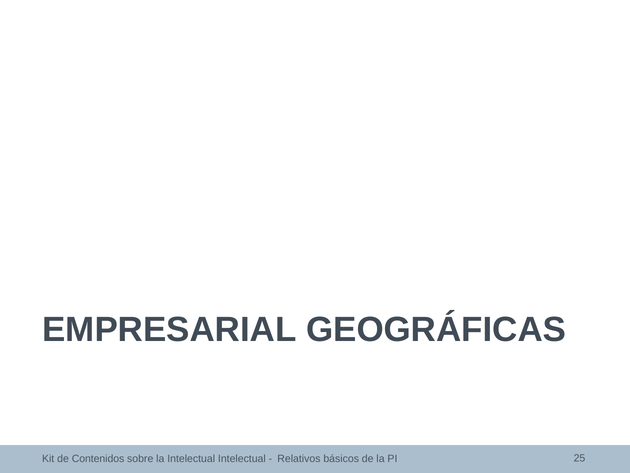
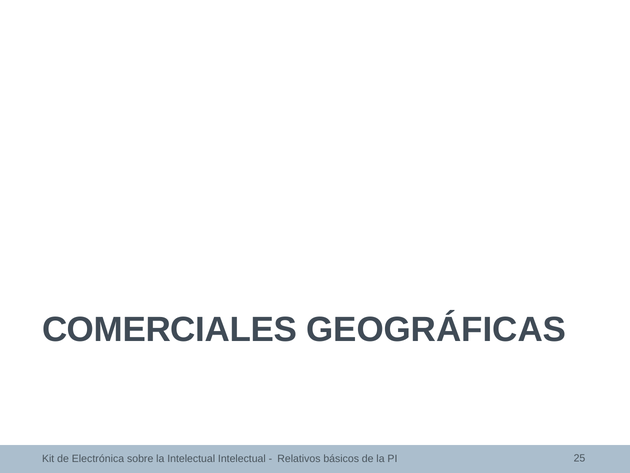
EMPRESARIAL: EMPRESARIAL -> COMERCIALES
Contenidos: Contenidos -> Electrónica
